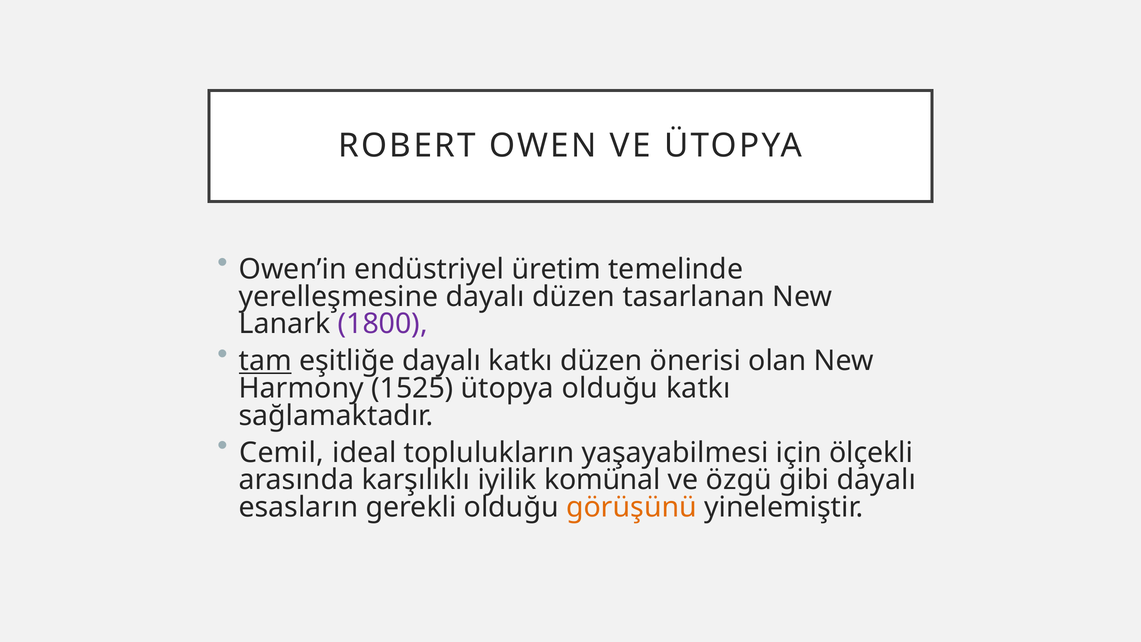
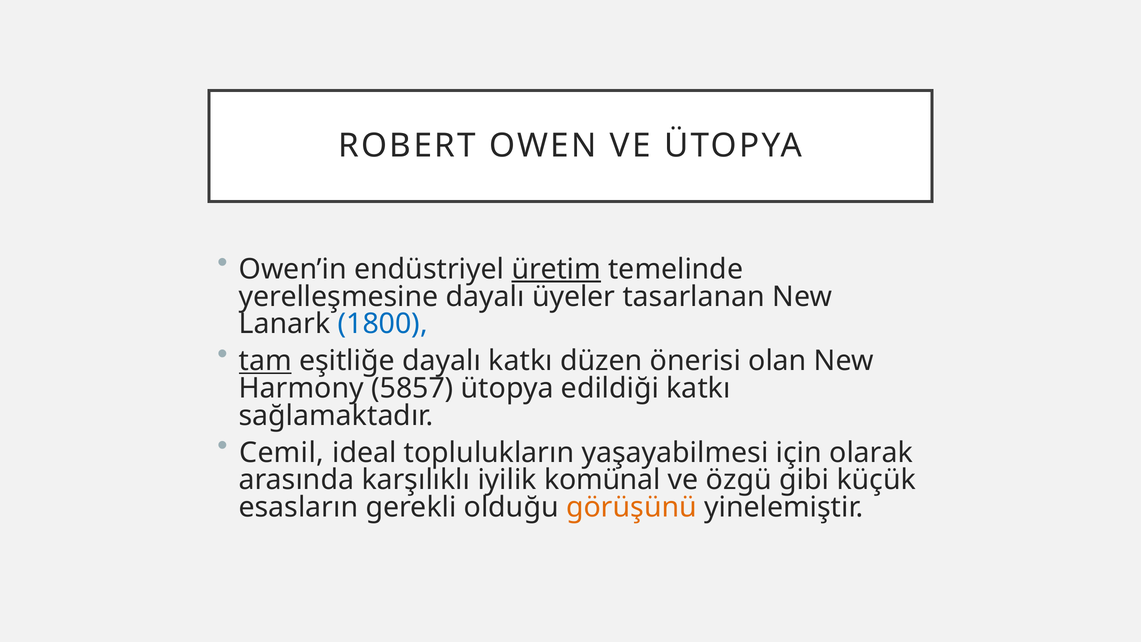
üretim underline: none -> present
dayalı düzen: düzen -> üyeler
1800 colour: purple -> blue
1525: 1525 -> 5857
ütopya olduğu: olduğu -> edildiği
ölçekli: ölçekli -> olarak
gibi dayalı: dayalı -> küçük
